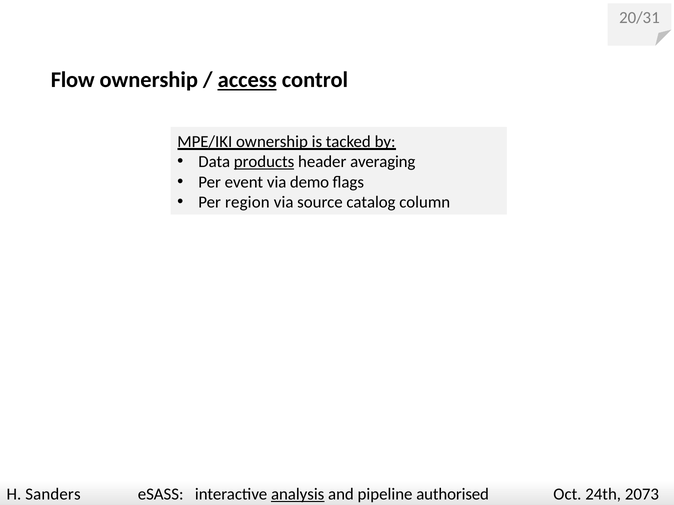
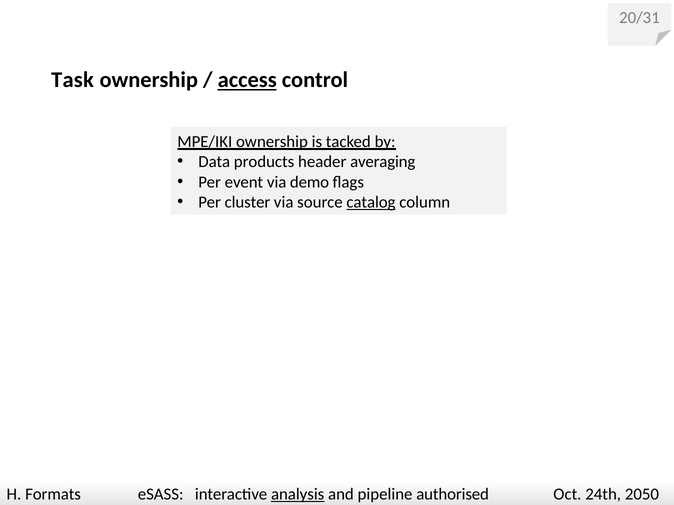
Flow: Flow -> Task
products underline: present -> none
region: region -> cluster
catalog underline: none -> present
Sanders: Sanders -> Formats
2073: 2073 -> 2050
